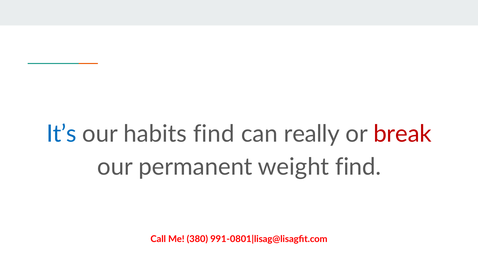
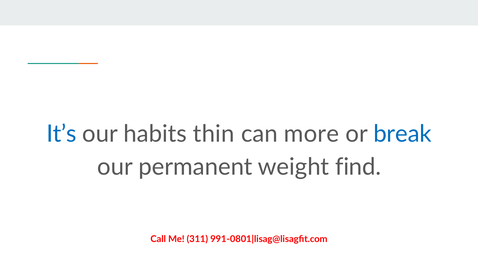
habits find: find -> thin
really: really -> more
break colour: red -> blue
380: 380 -> 311
